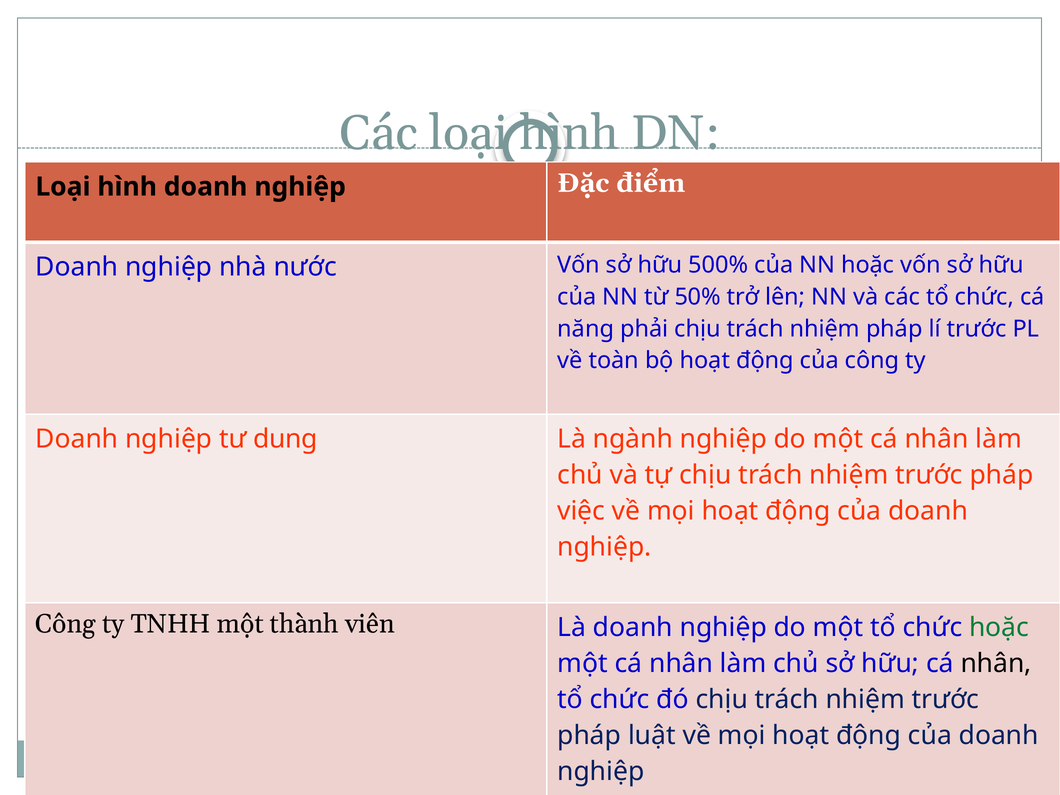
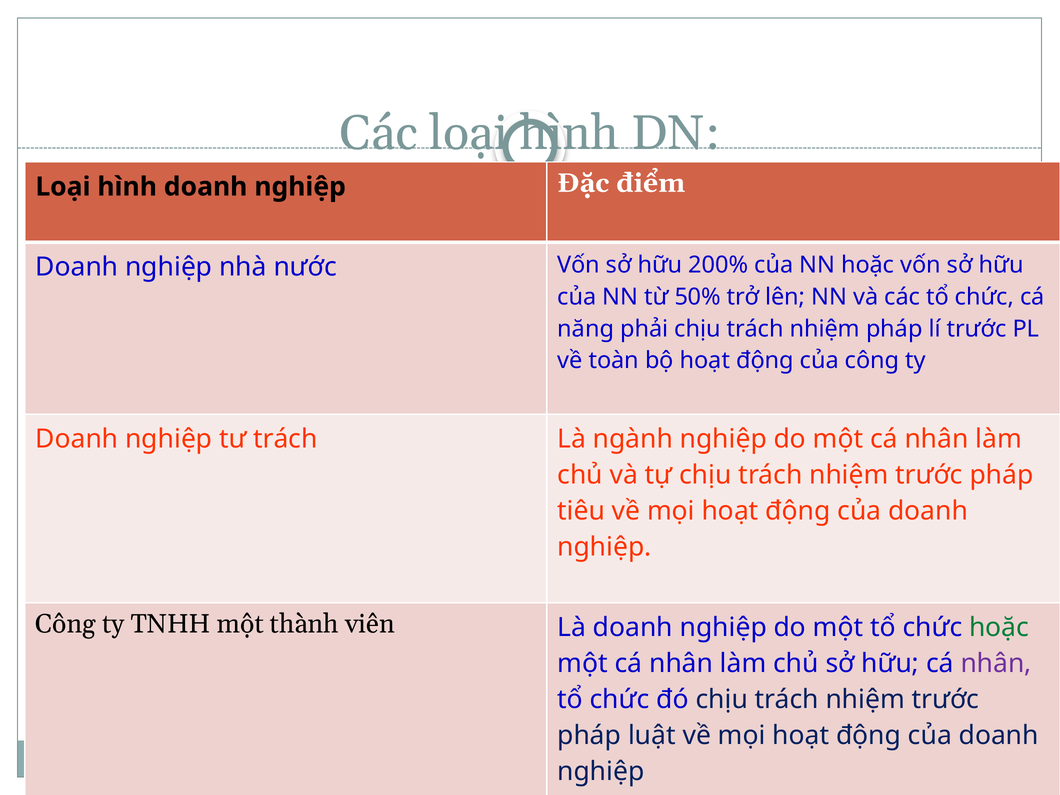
500%: 500% -> 200%
tư dung: dung -> trách
việc: việc -> tiêu
nhân at (996, 664) colour: black -> purple
